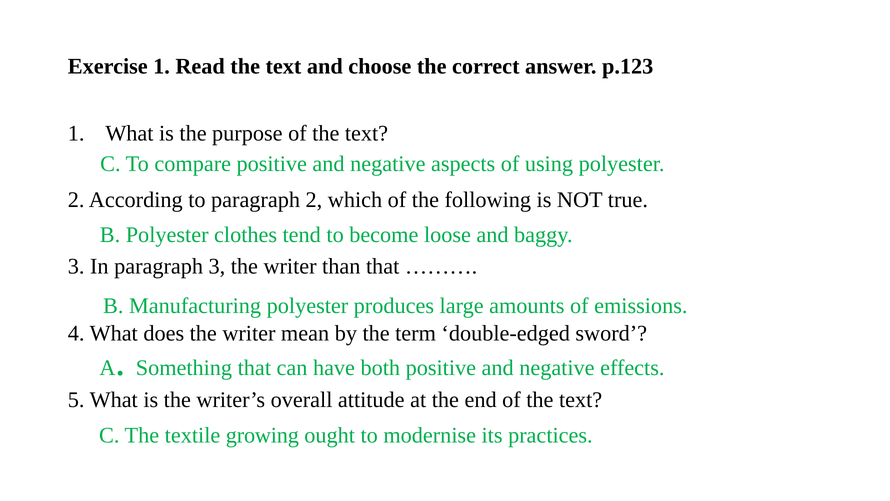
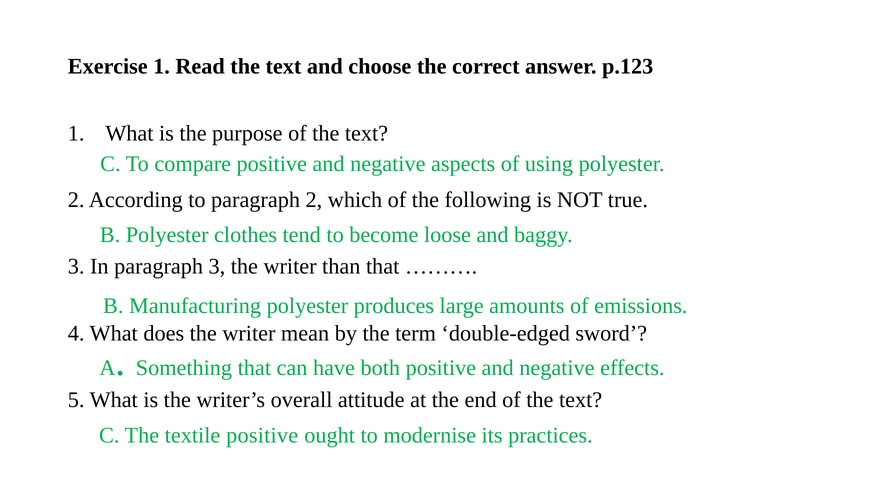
textile growing: growing -> positive
